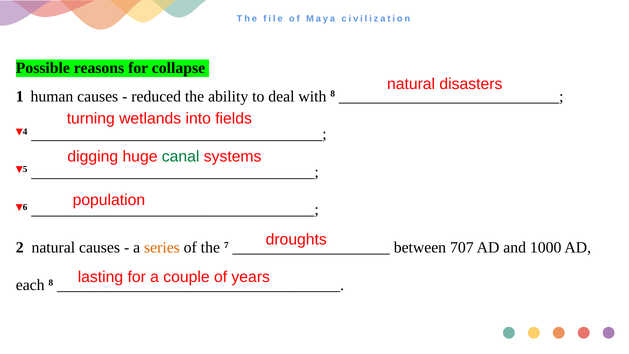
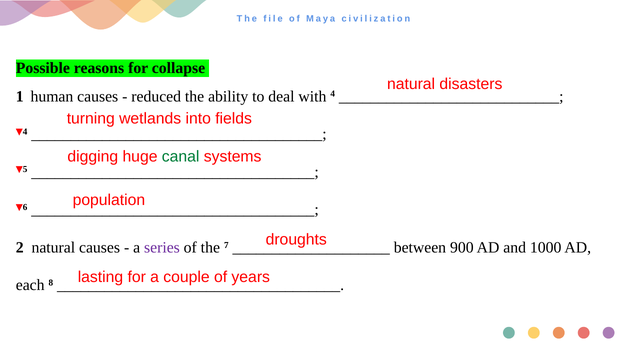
with 8: 8 -> 4
series colour: orange -> purple
707: 707 -> 900
